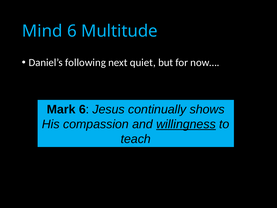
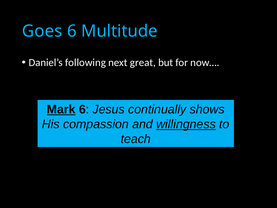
Mind: Mind -> Goes
quiet: quiet -> great
Mark underline: none -> present
